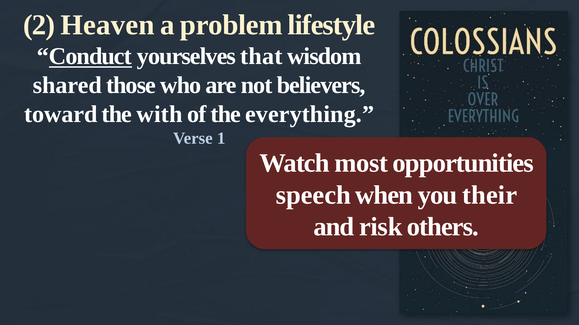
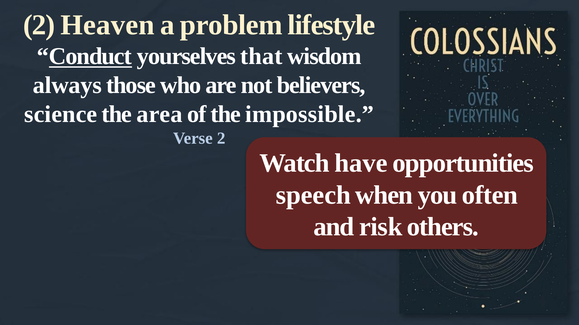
shared: shared -> always
toward: toward -> science
with: with -> area
everything: everything -> impossible
Verse 1: 1 -> 2
most: most -> have
their: their -> often
